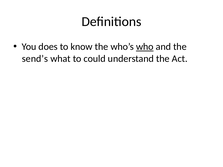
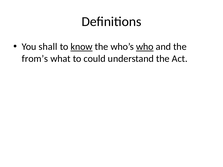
does: does -> shall
know underline: none -> present
send’s: send’s -> from’s
